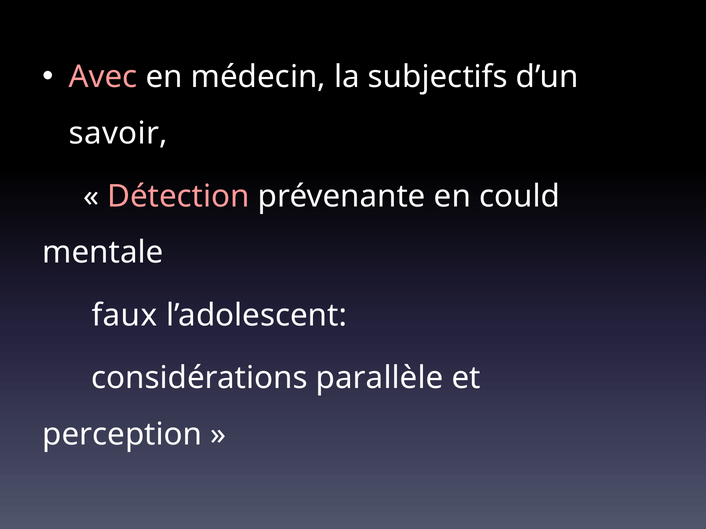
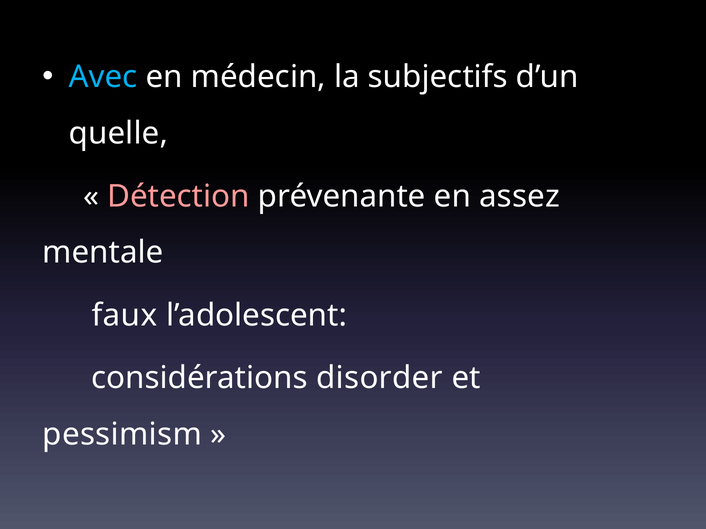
Avec colour: pink -> light blue
savoir: savoir -> quelle
could: could -> assez
parallèle: parallèle -> disorder
perception: perception -> pessimism
